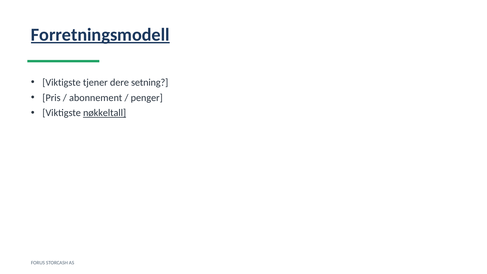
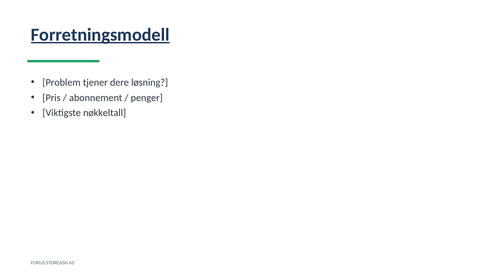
Viktigste at (62, 82): Viktigste -> Problem
setning: setning -> løsning
nøkkeltall underline: present -> none
